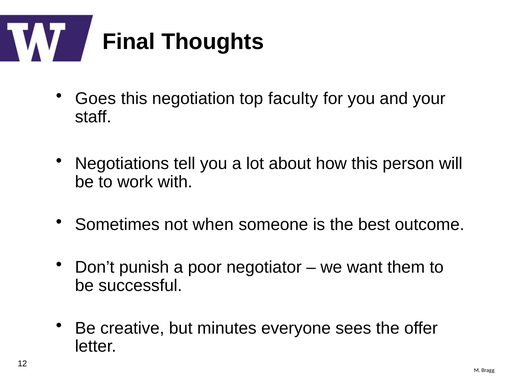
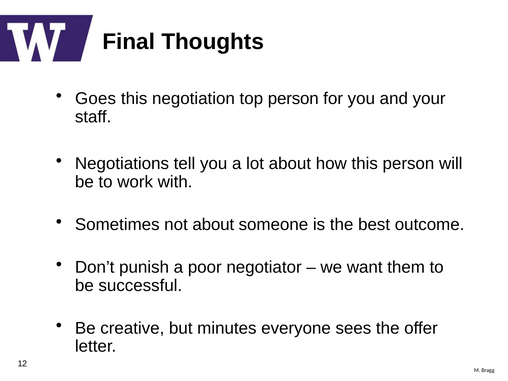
top faculty: faculty -> person
not when: when -> about
